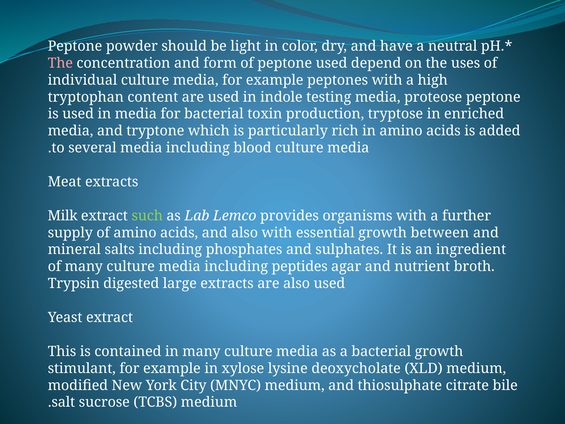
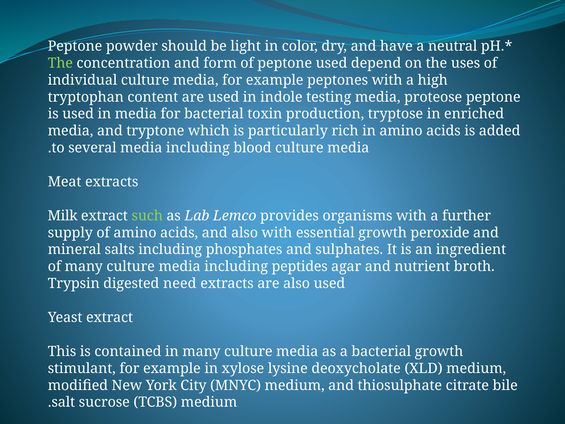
The at (60, 63) colour: pink -> light green
between: between -> peroxide
large: large -> need
